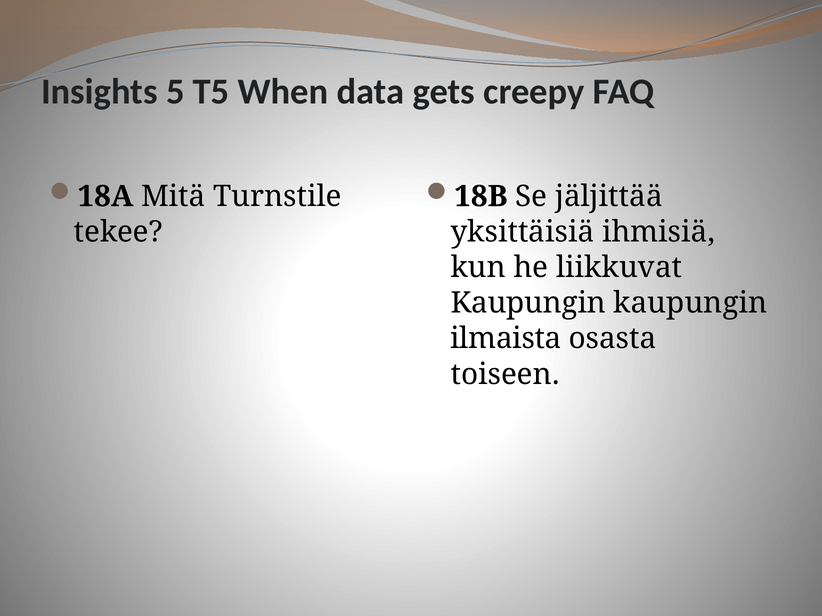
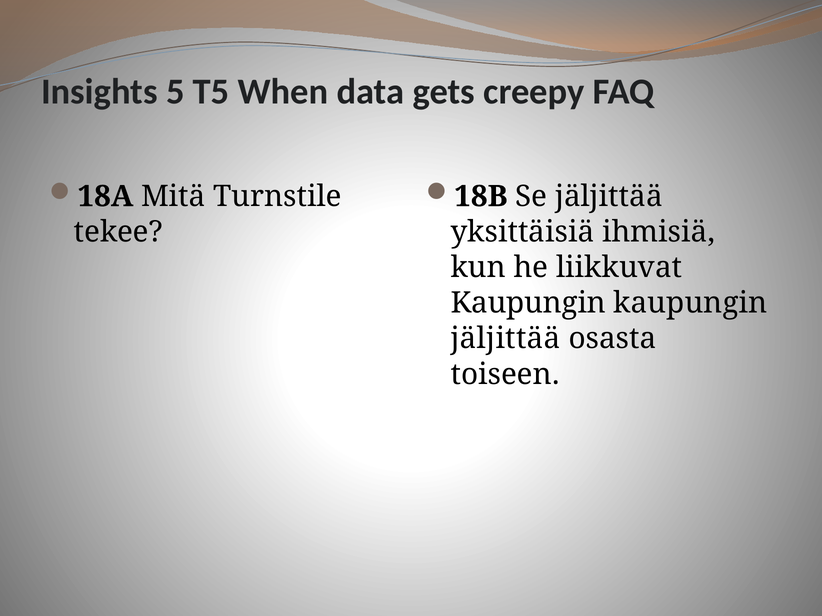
ilmaista at (506, 339): ilmaista -> jäljittää
